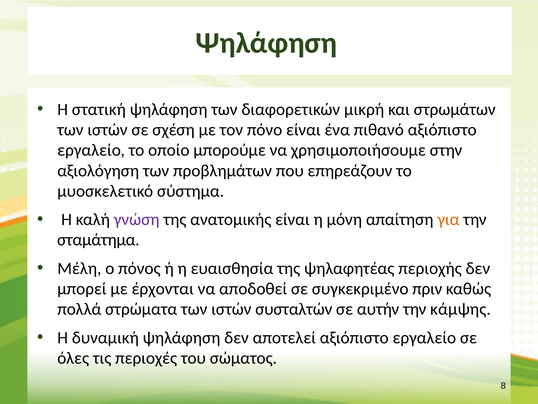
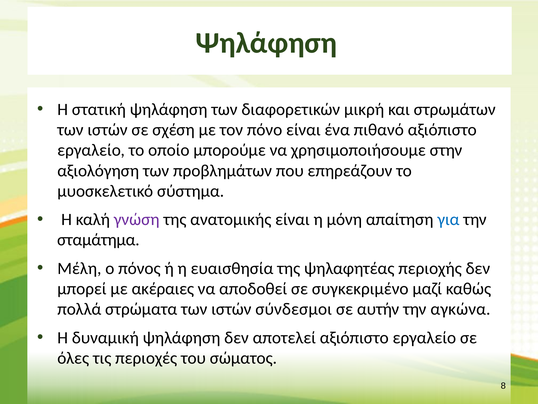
για colour: orange -> blue
έρχονται: έρχονται -> ακέραιες
πριν: πριν -> μαζί
συσταλτών: συσταλτών -> σύνδεσμοι
κάμψης: κάμψης -> αγκώνα
